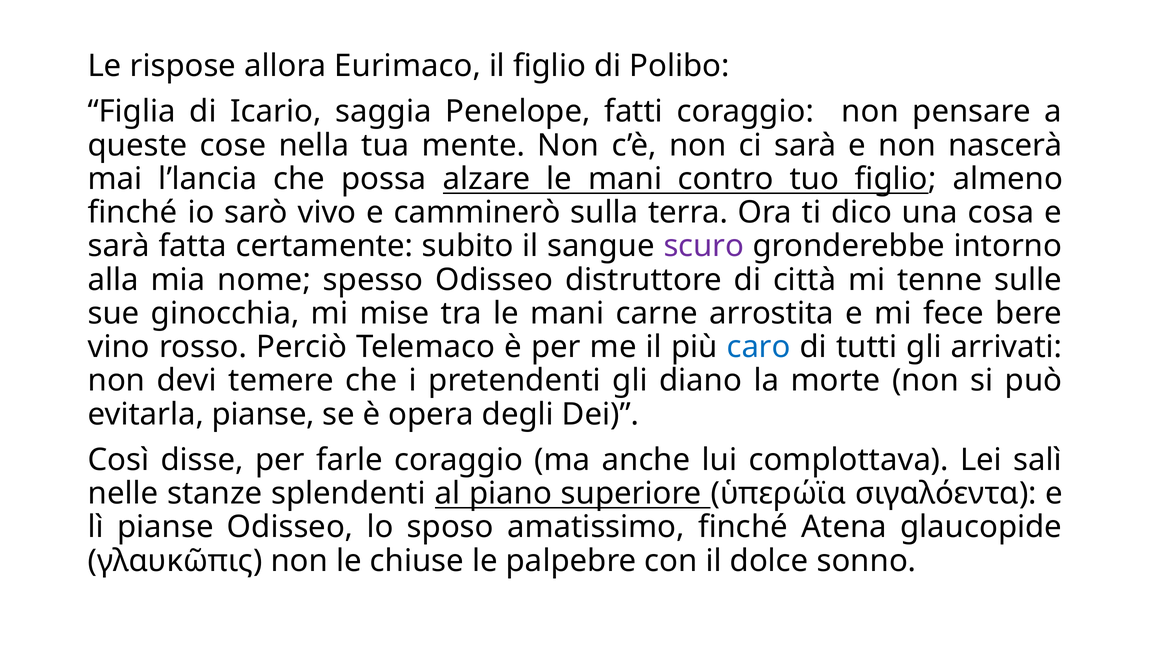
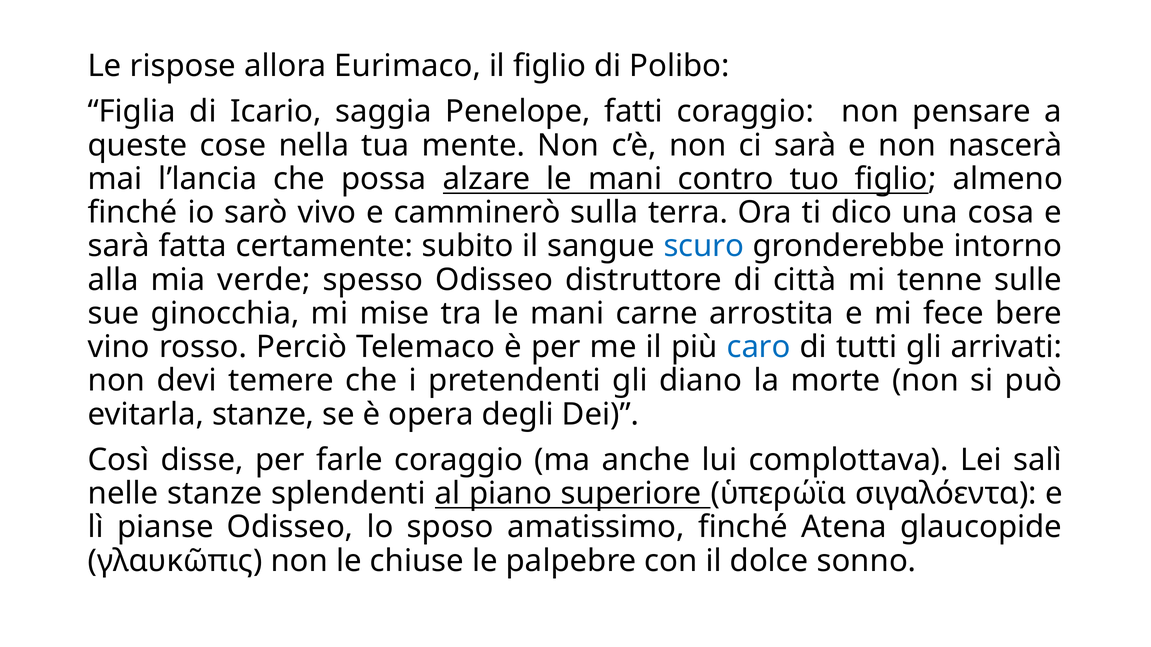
scuro colour: purple -> blue
nome: nome -> verde
evitarla pianse: pianse -> stanze
